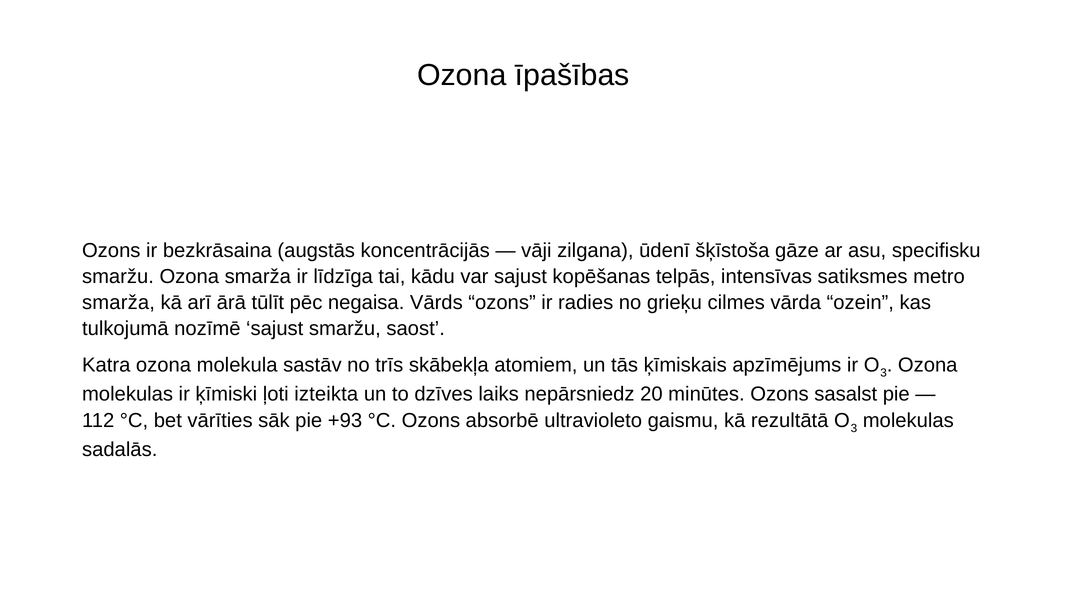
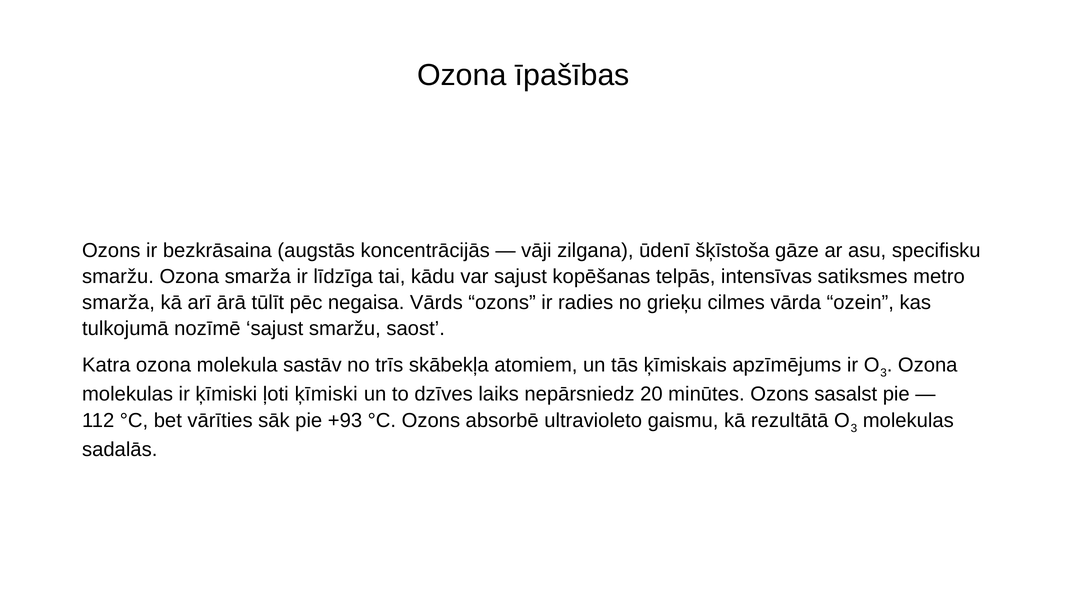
ļoti izteikta: izteikta -> ķīmiski
